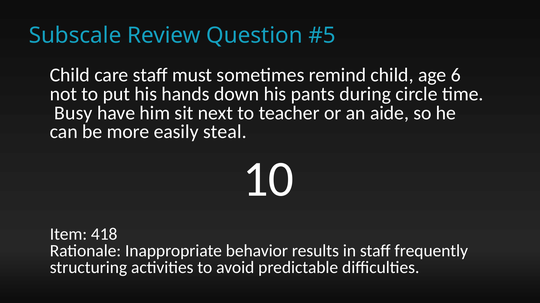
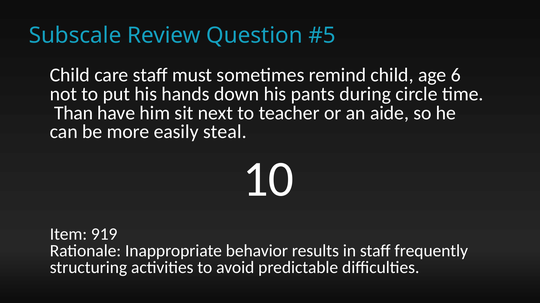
Busy: Busy -> Than
418: 418 -> 919
